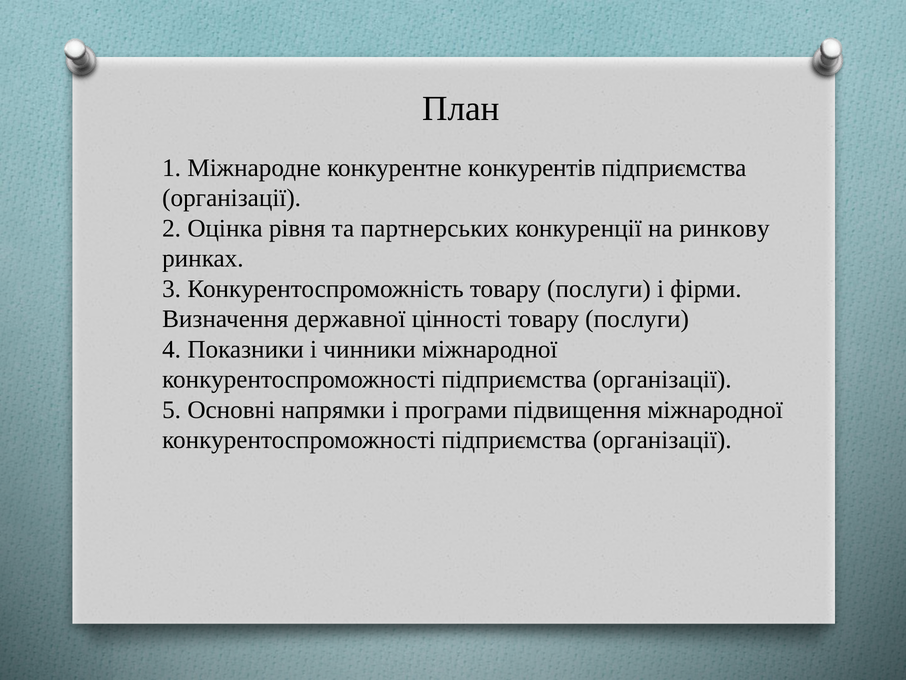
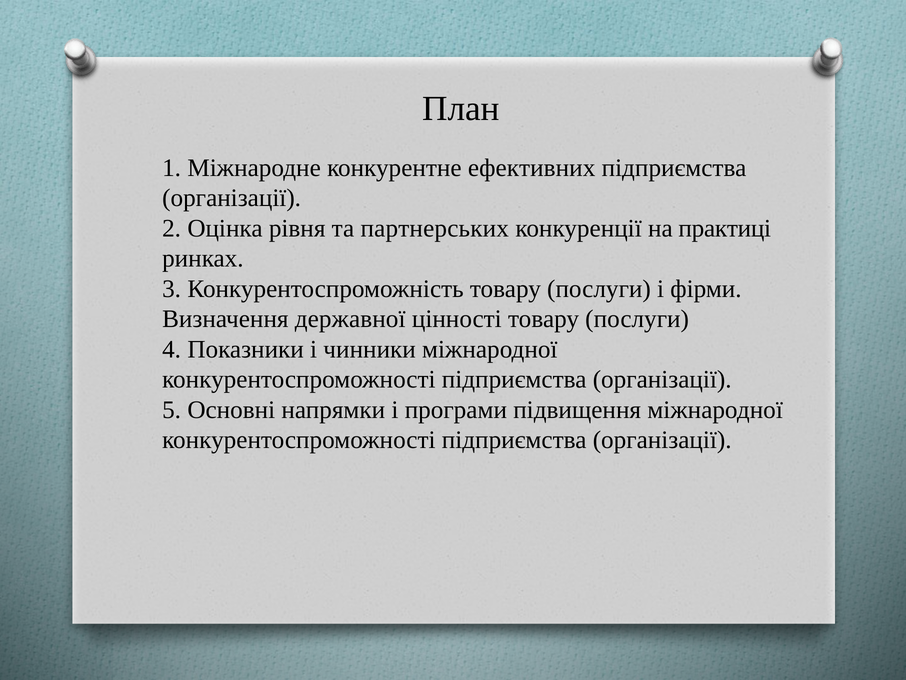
конкурентів: конкурентів -> ефективних
ринкову: ринкову -> практиці
